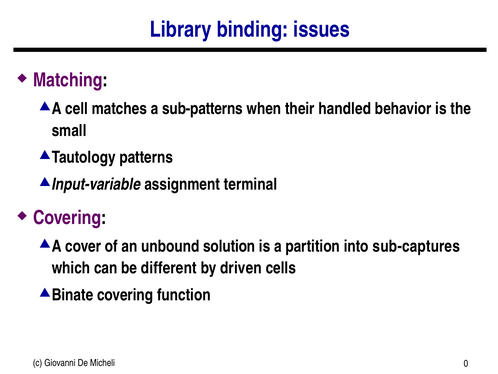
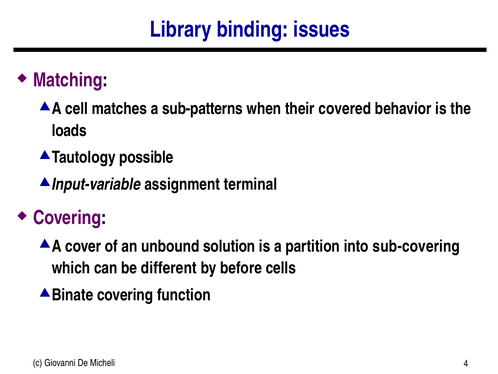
handled: handled -> covered
small: small -> loads
patterns: patterns -> possible
sub-captures: sub-captures -> sub-covering
driven: driven -> before
0: 0 -> 4
